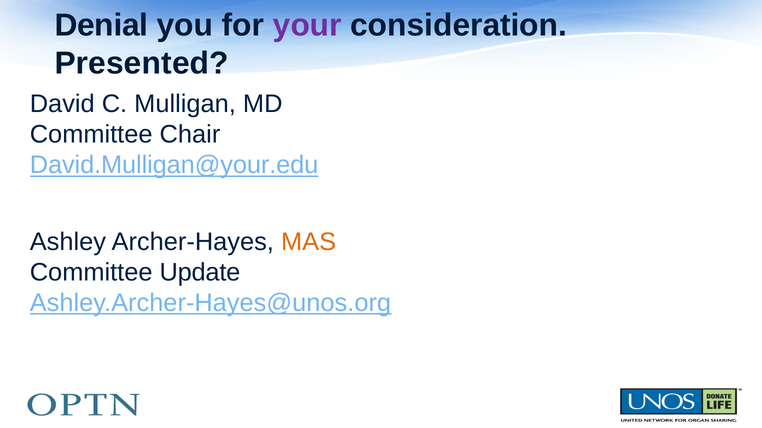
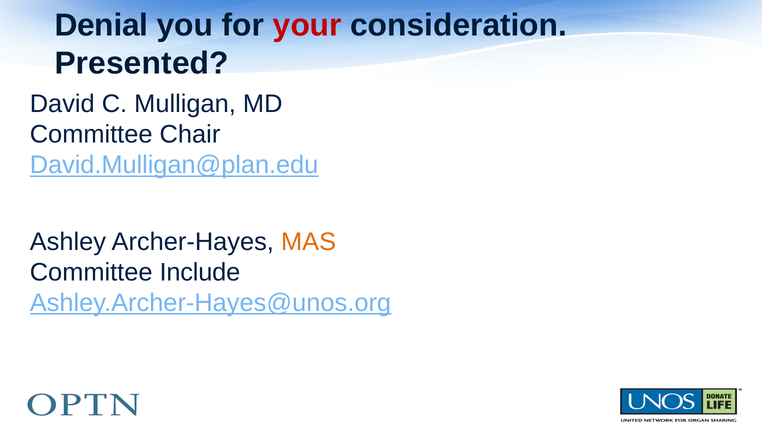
your colour: purple -> red
David.Mulligan@your.edu: David.Mulligan@your.edu -> David.Mulligan@plan.edu
Update: Update -> Include
